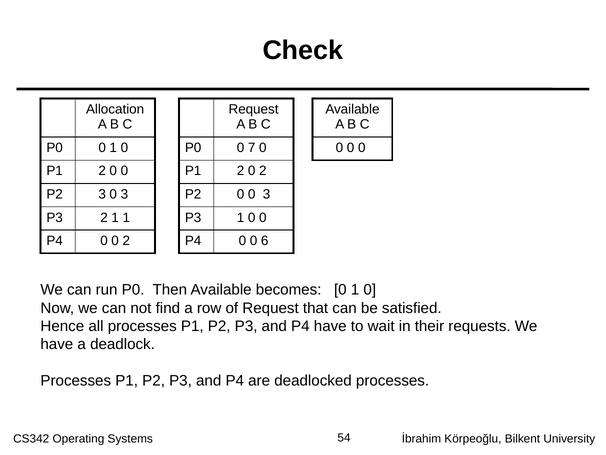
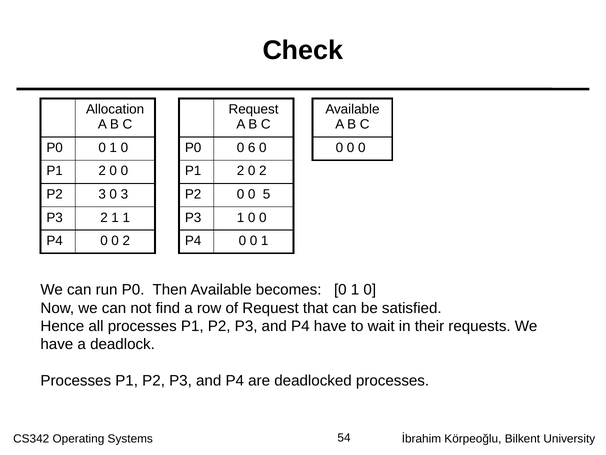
7: 7 -> 6
0 0 3: 3 -> 5
0 0 6: 6 -> 1
